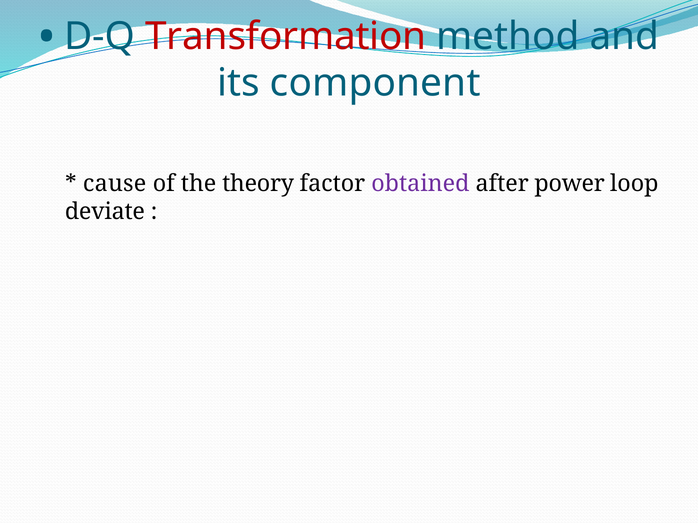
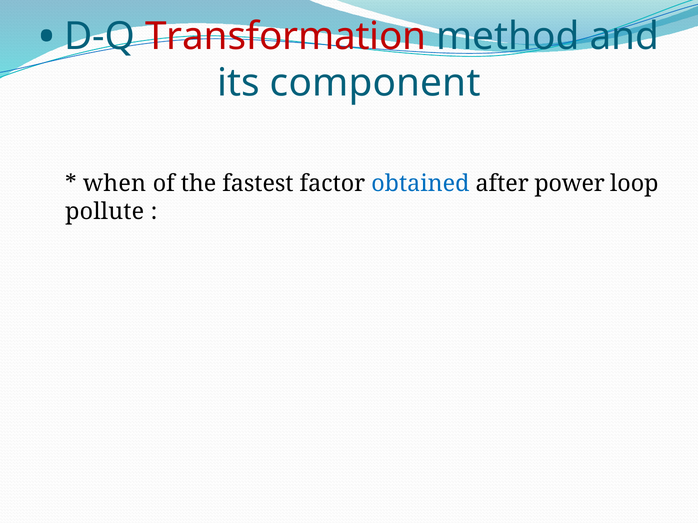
cause: cause -> when
theory: theory -> fastest
obtained colour: purple -> blue
deviate: deviate -> pollute
